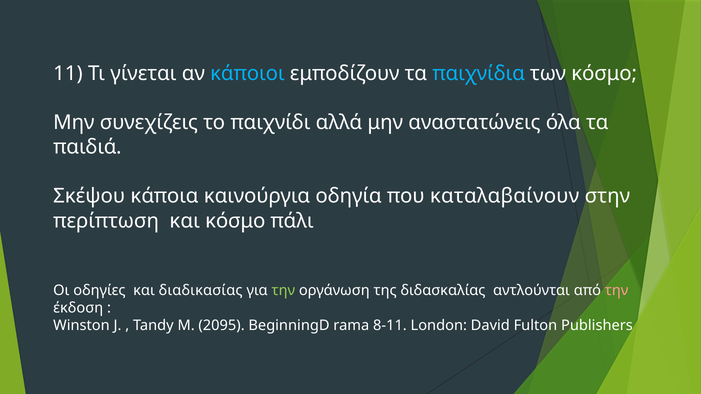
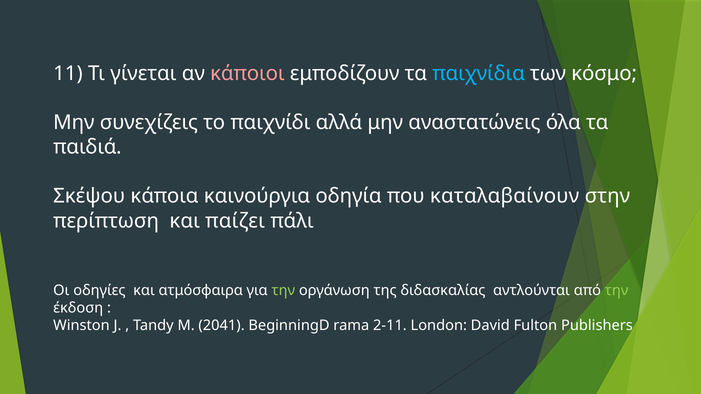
κάποιοι colour: light blue -> pink
και κόσμο: κόσμο -> παίζει
διαδικασίας: διαδικασίας -> ατμόσφαιρα
την at (617, 291) colour: pink -> light green
2095: 2095 -> 2041
8-11: 8-11 -> 2-11
